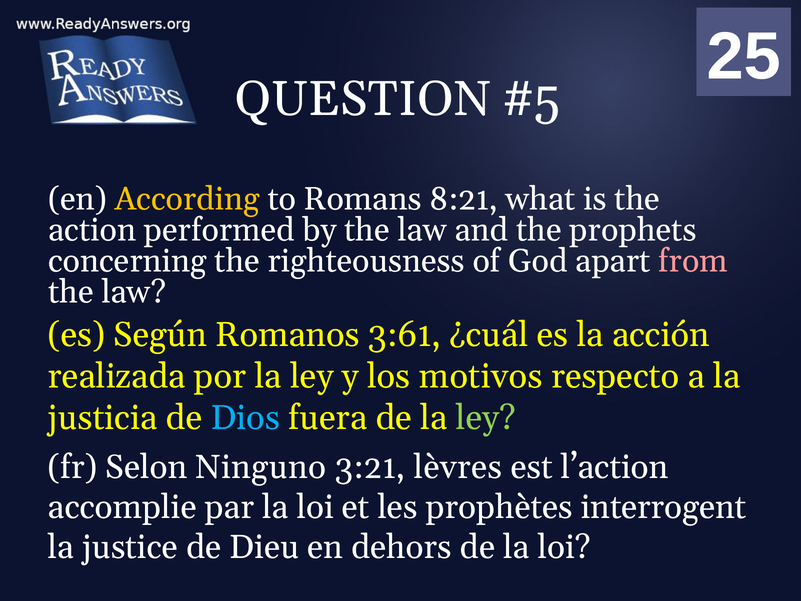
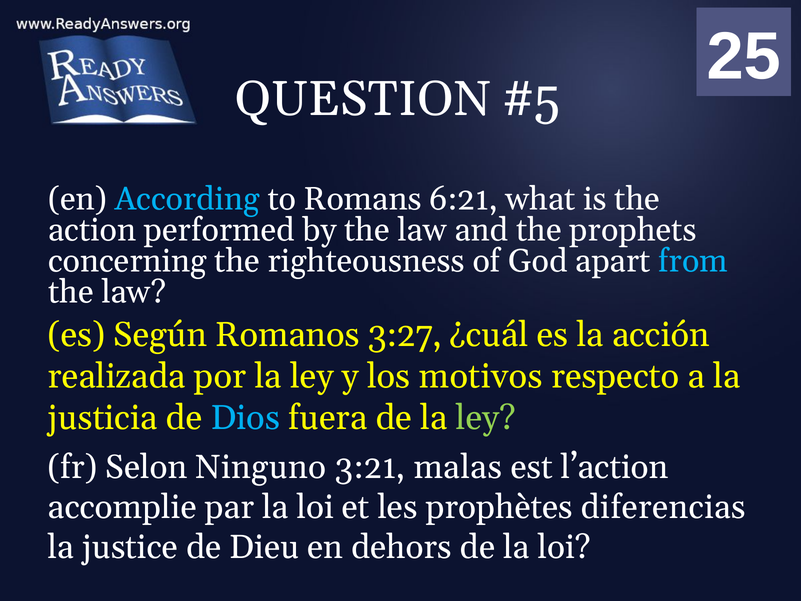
According colour: yellow -> light blue
8:21: 8:21 -> 6:21
from colour: pink -> light blue
3:61: 3:61 -> 3:27
lèvres: lèvres -> malas
interrogent: interrogent -> diferencias
